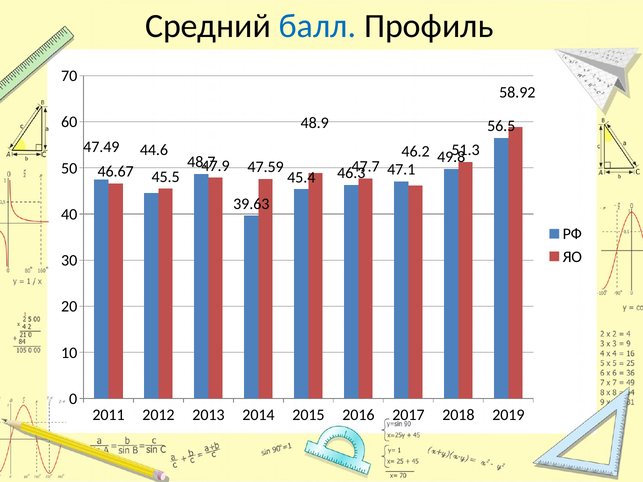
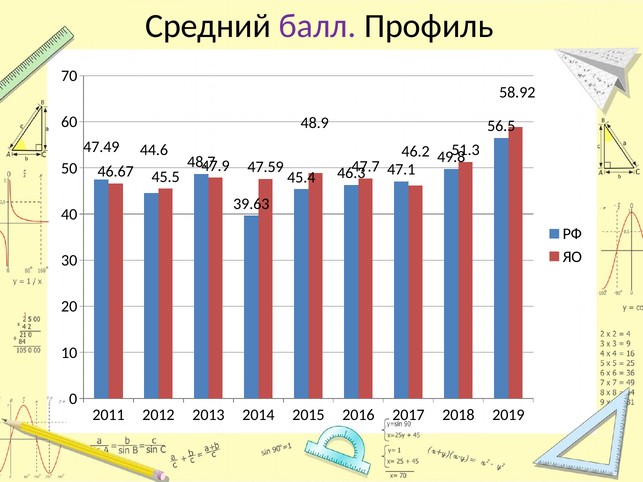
балл colour: blue -> purple
